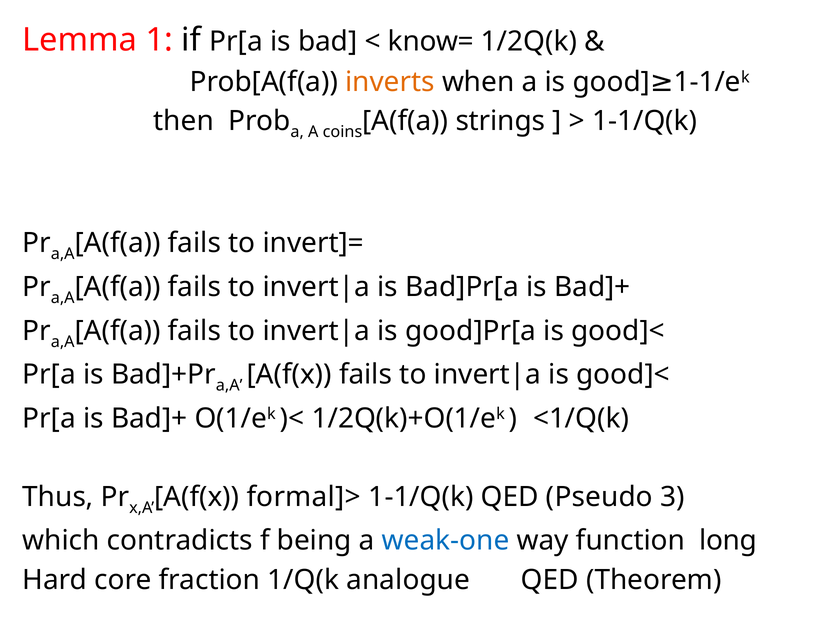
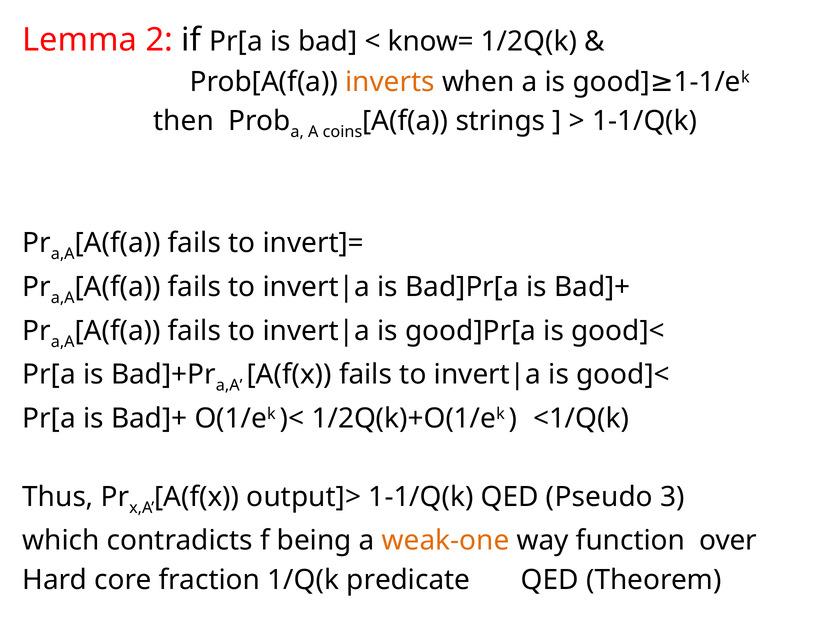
1: 1 -> 2
formal]>: formal]> -> output]>
weak-one colour: blue -> orange
long: long -> over
analogue: analogue -> predicate
